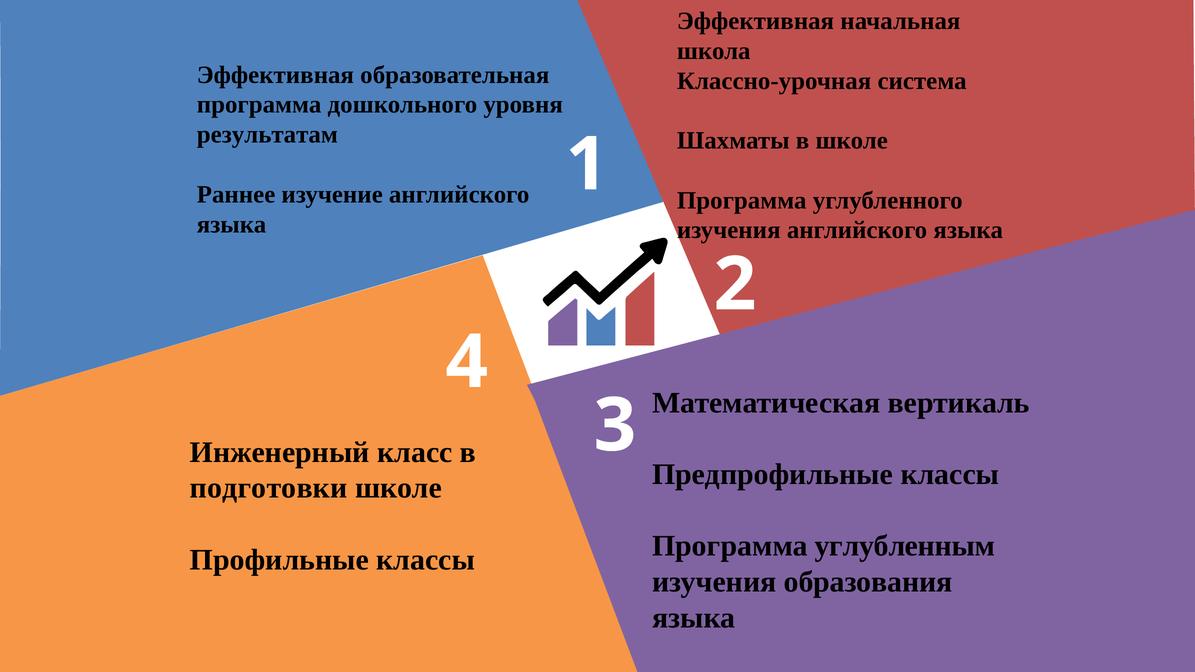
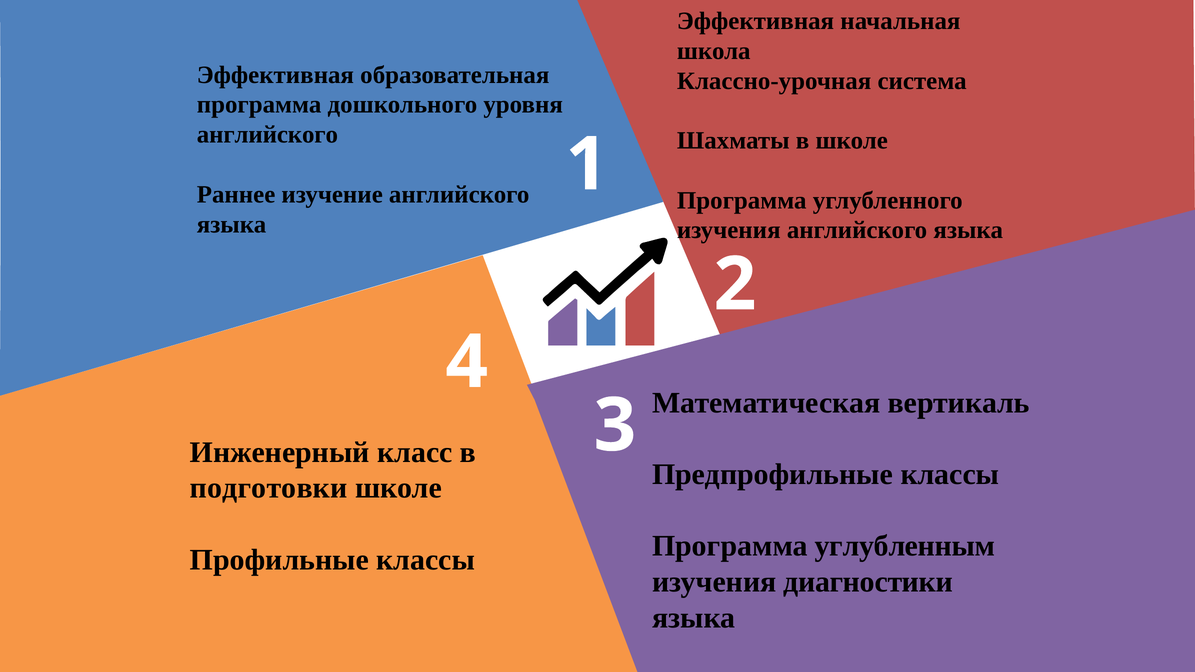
результатам at (267, 135): результатам -> английского
образования: образования -> диагностики
